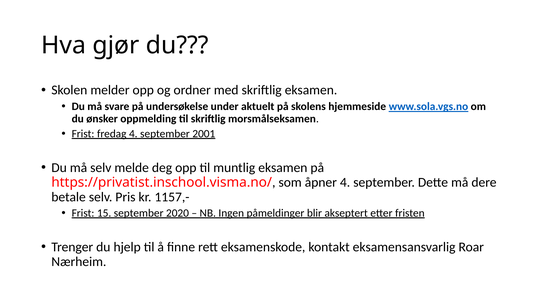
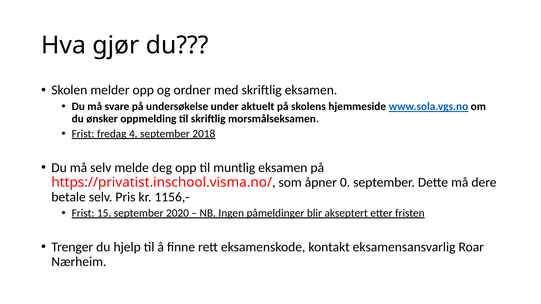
2001: 2001 -> 2018
åpner 4: 4 -> 0
1157,-: 1157,- -> 1156,-
